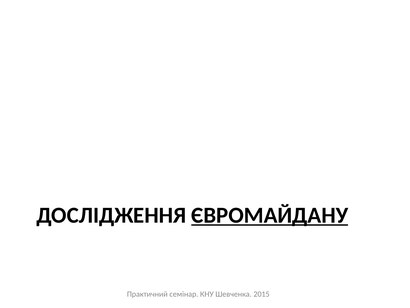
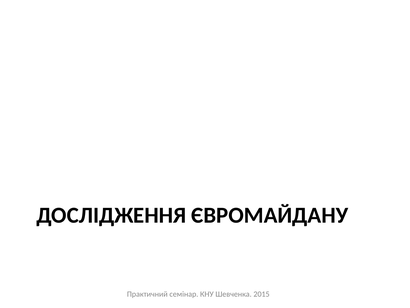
ЄВРОМАЙДАНУ underline: present -> none
